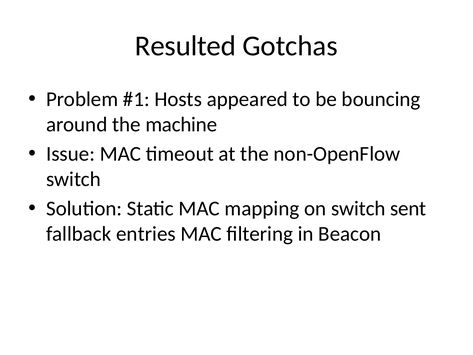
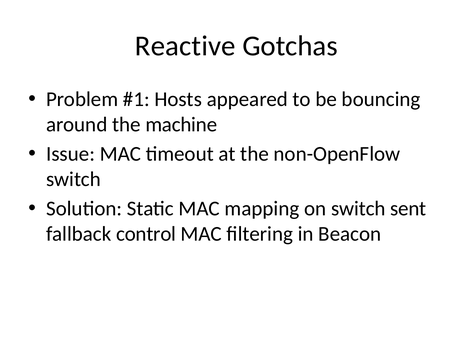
Resulted: Resulted -> Reactive
entries: entries -> control
